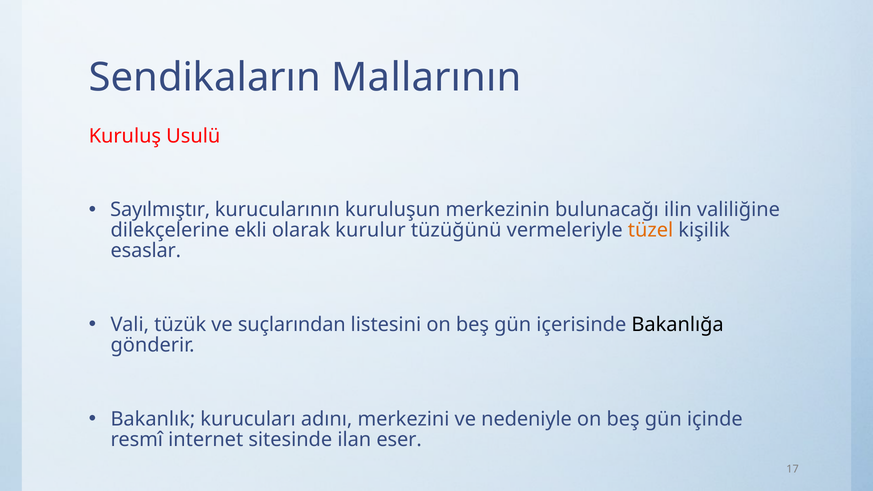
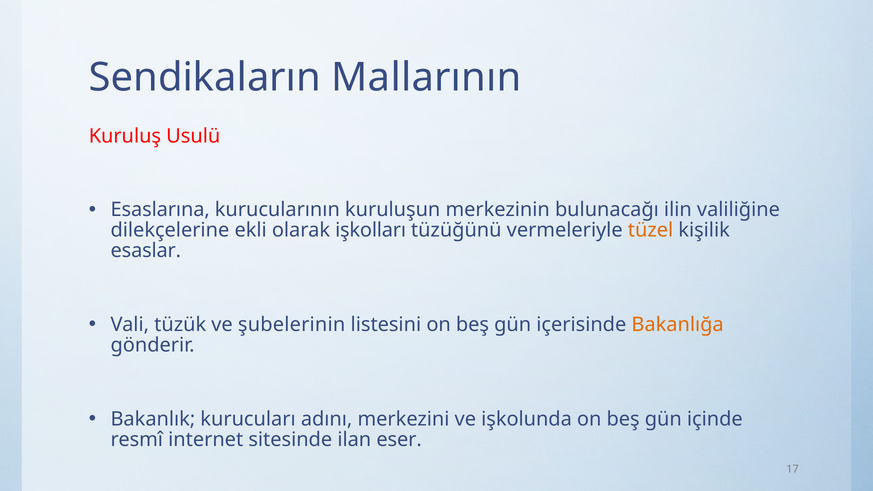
Sayılmıştır: Sayılmıştır -> Esaslarına
kurulur: kurulur -> işkolları
suçlarından: suçlarından -> şubelerinin
Bakanlığa colour: black -> orange
nedeniyle: nedeniyle -> işkolunda
